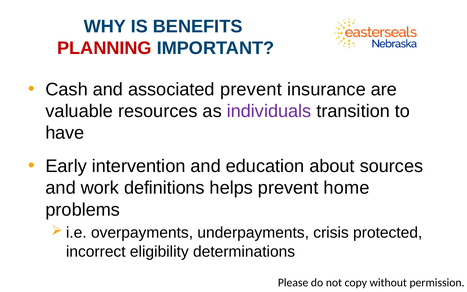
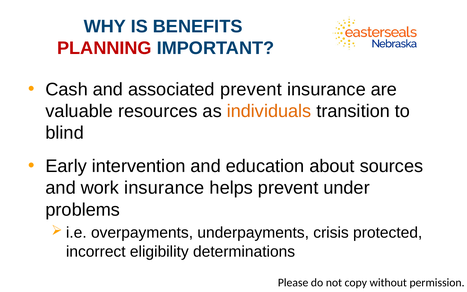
individuals colour: purple -> orange
have: have -> blind
work definitions: definitions -> insurance
home: home -> under
